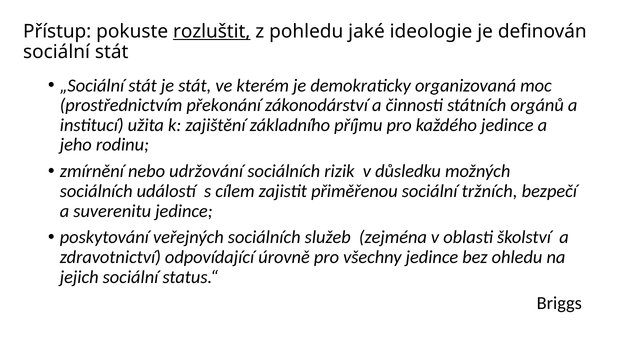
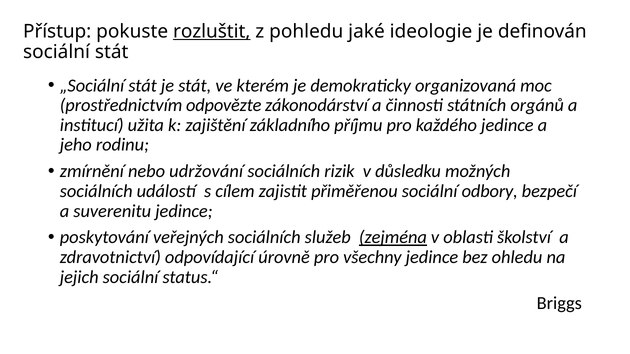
překonání: překonání -> odpovězte
tržních: tržních -> odbory
zejména underline: none -> present
